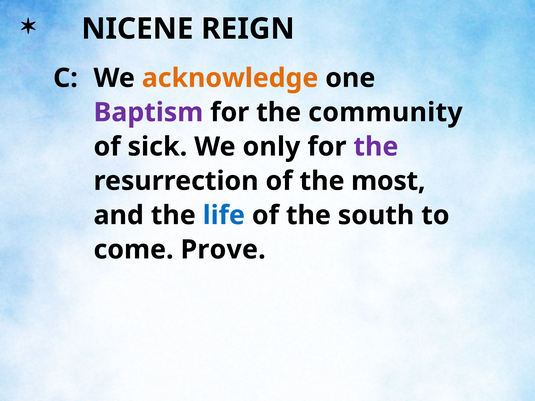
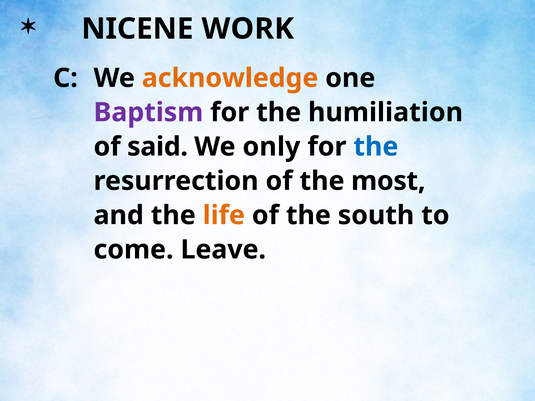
REIGN: REIGN -> WORK
community: community -> humiliation
sick: sick -> said
the at (376, 147) colour: purple -> blue
life colour: blue -> orange
Prove: Prove -> Leave
